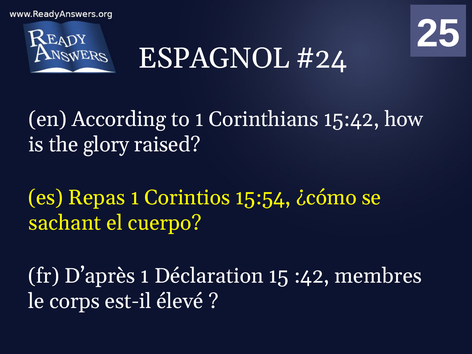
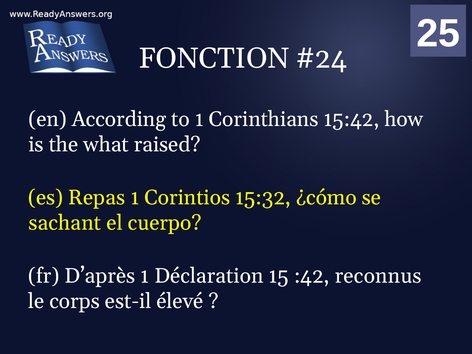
ESPAGNOL: ESPAGNOL -> FONCTION
glory: glory -> what
15:54: 15:54 -> 15:32
membres: membres -> reconnus
